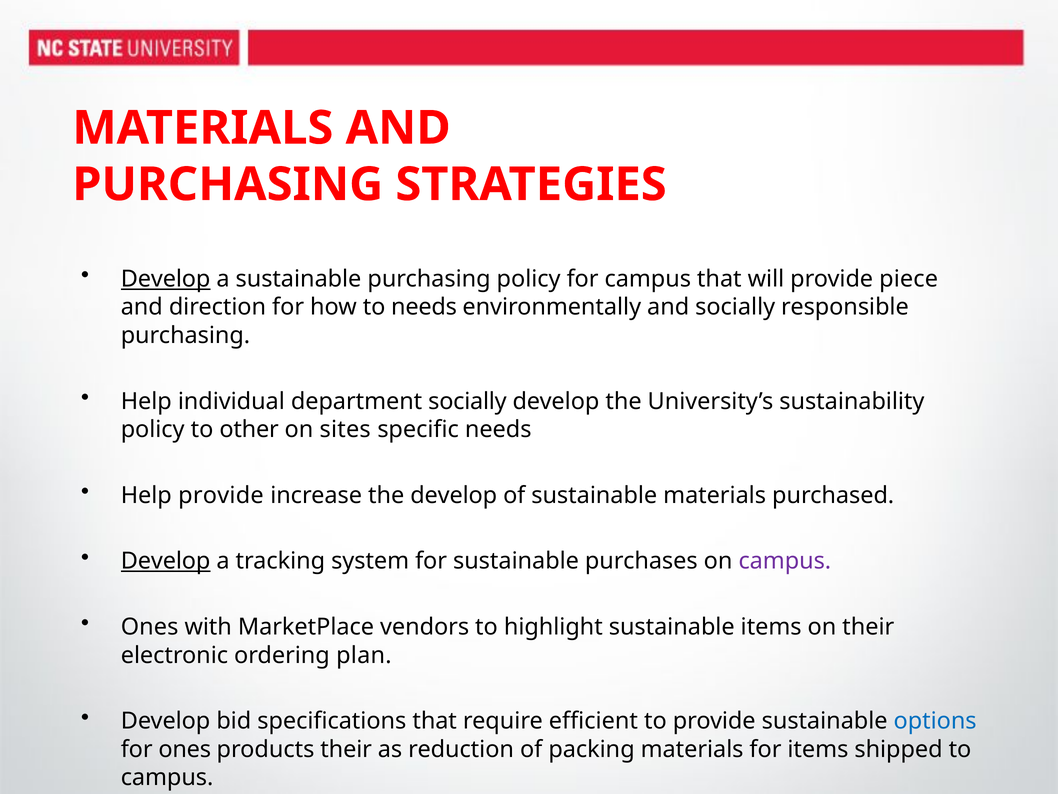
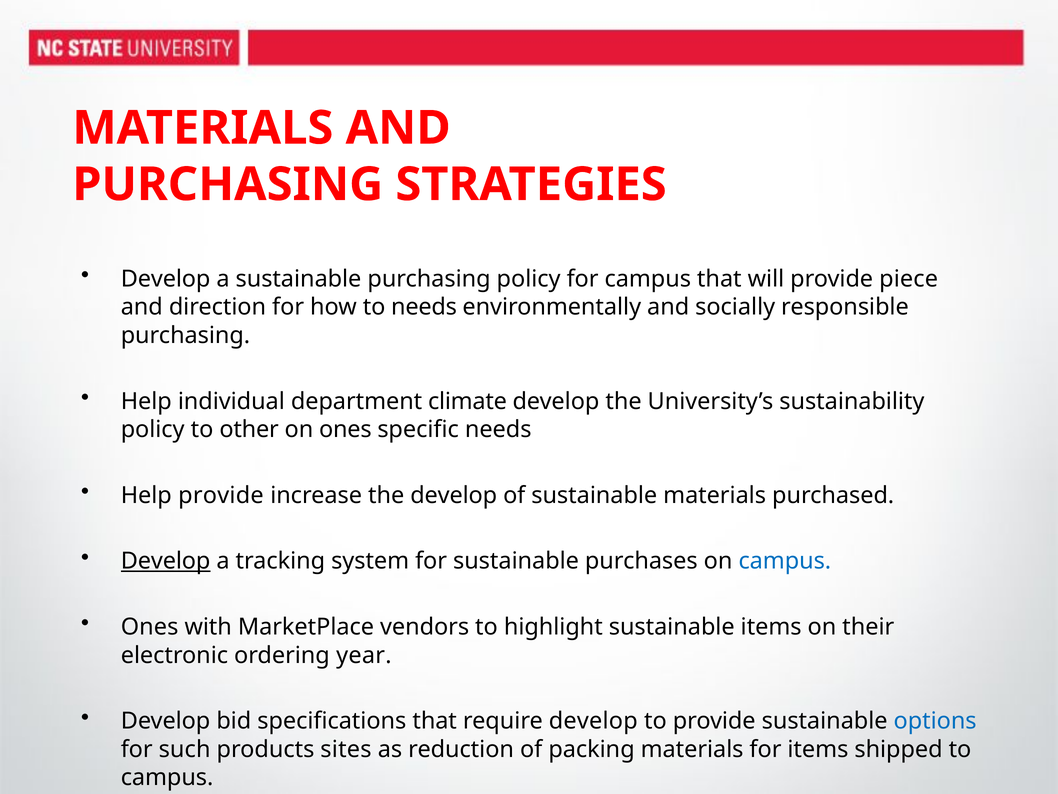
Develop at (166, 279) underline: present -> none
department socially: socially -> climate
on sites: sites -> ones
campus at (785, 561) colour: purple -> blue
plan: plan -> year
require efficient: efficient -> develop
for ones: ones -> such
products their: their -> sites
